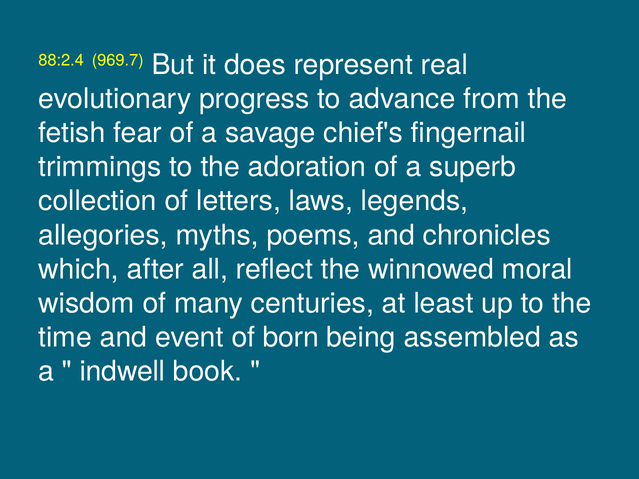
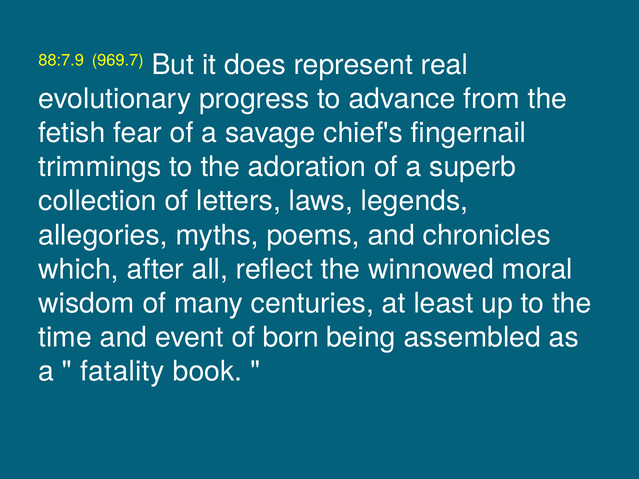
88:2.4: 88:2.4 -> 88:7.9
indwell: indwell -> fatality
